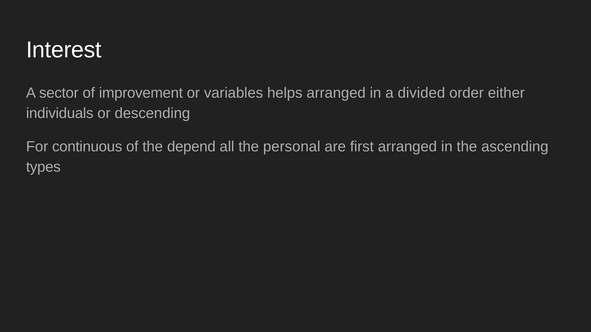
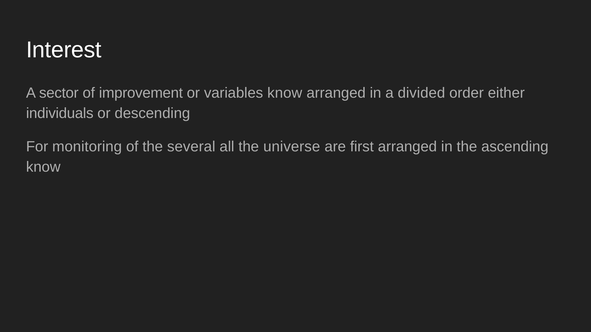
variables helps: helps -> know
continuous: continuous -> monitoring
depend: depend -> several
personal: personal -> universe
types at (43, 167): types -> know
